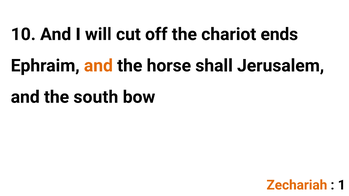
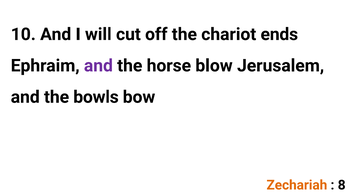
and at (98, 66) colour: orange -> purple
shall: shall -> blow
south: south -> bowls
1: 1 -> 8
